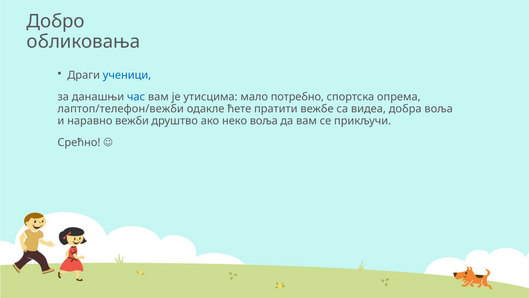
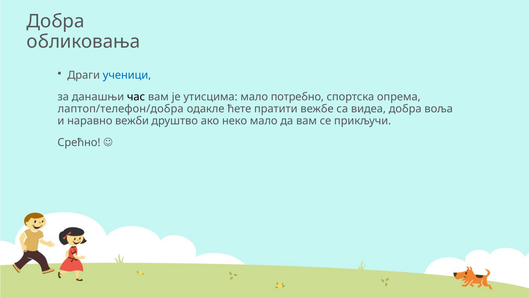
Добро at (56, 21): Добро -> Добра
час colour: blue -> black
лаптоп/телефон/вежби: лаптоп/телефон/вежби -> лаптоп/телефон/добра
неко воља: воља -> мало
